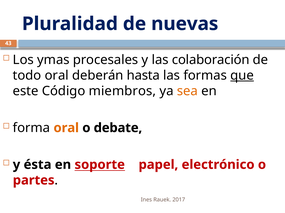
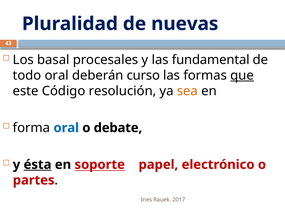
ymas: ymas -> basal
colaboración: colaboración -> fundamental
hasta: hasta -> curso
miembros: miembros -> resolución
oral at (66, 128) colour: orange -> blue
ésta underline: none -> present
